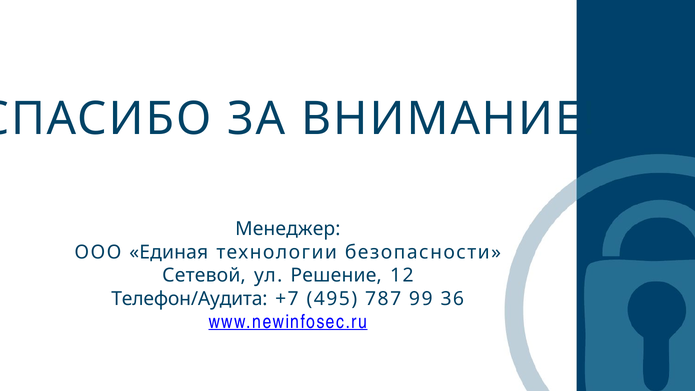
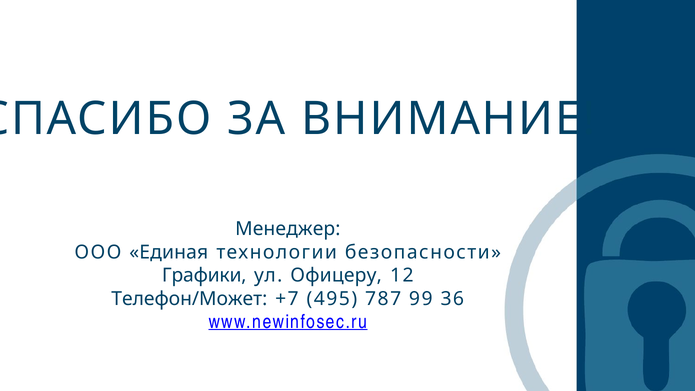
Сетевой: Сетевой -> Графики
Решение: Решение -> Офицеру
Телефон/Аудита: Телефон/Аудита -> Телефон/Может
